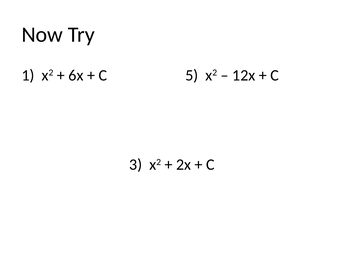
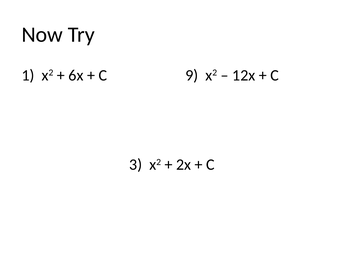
5: 5 -> 9
